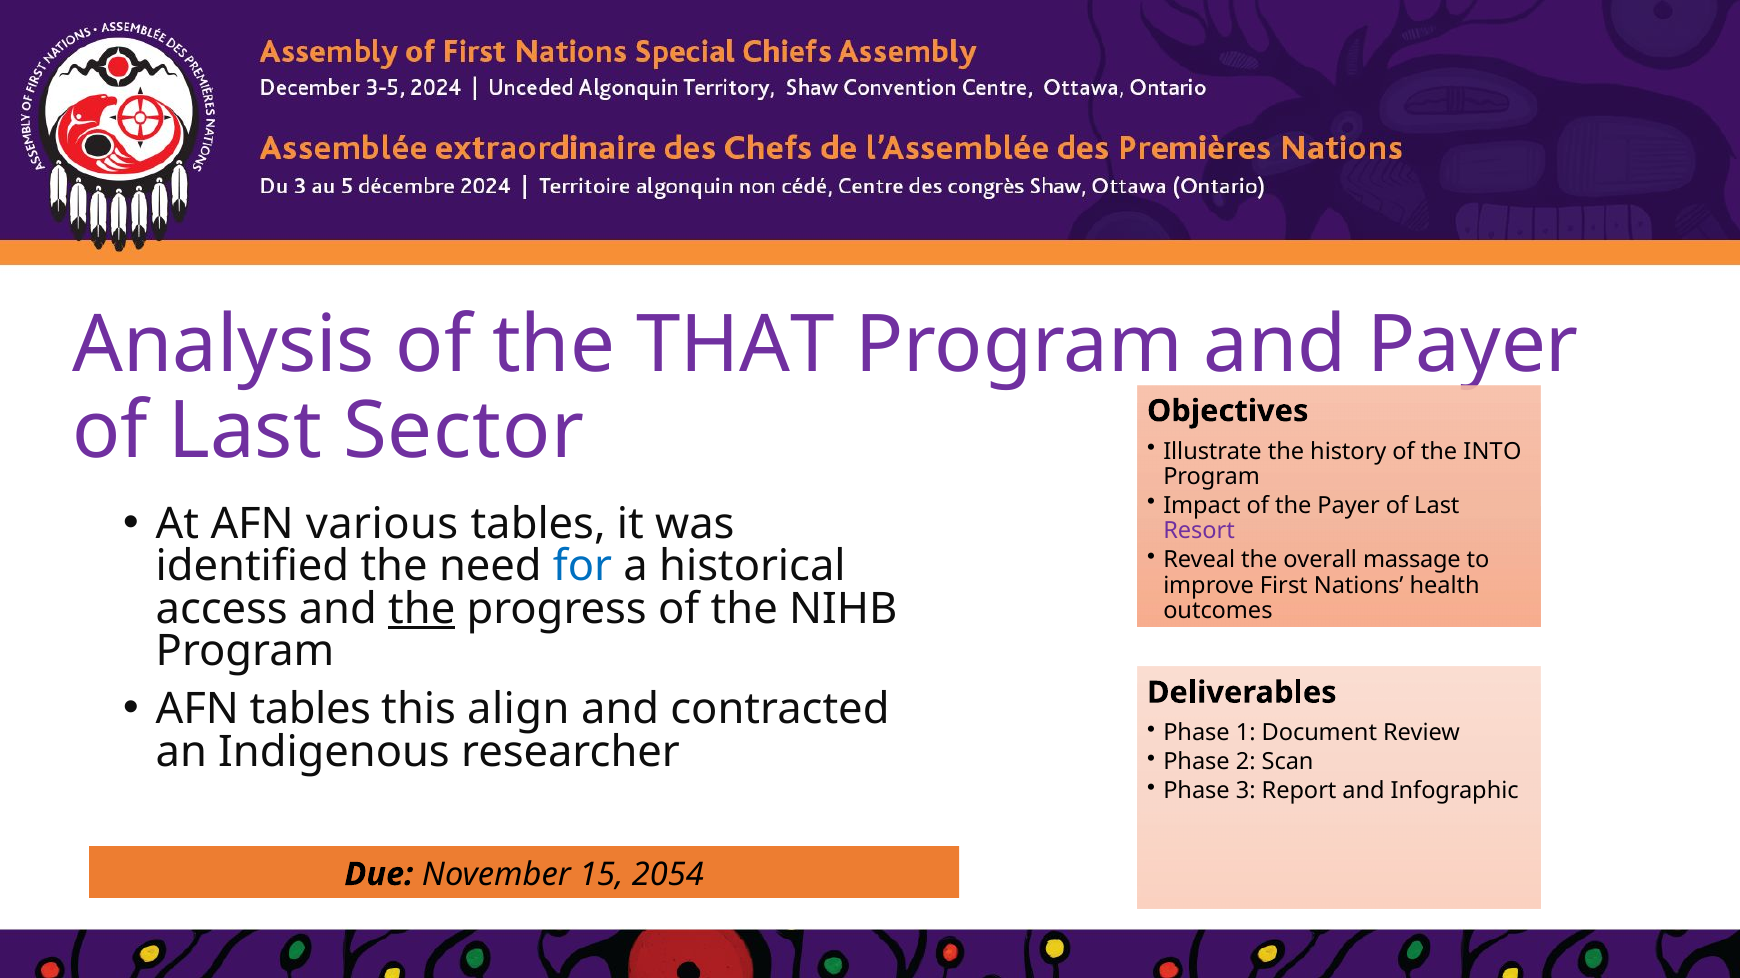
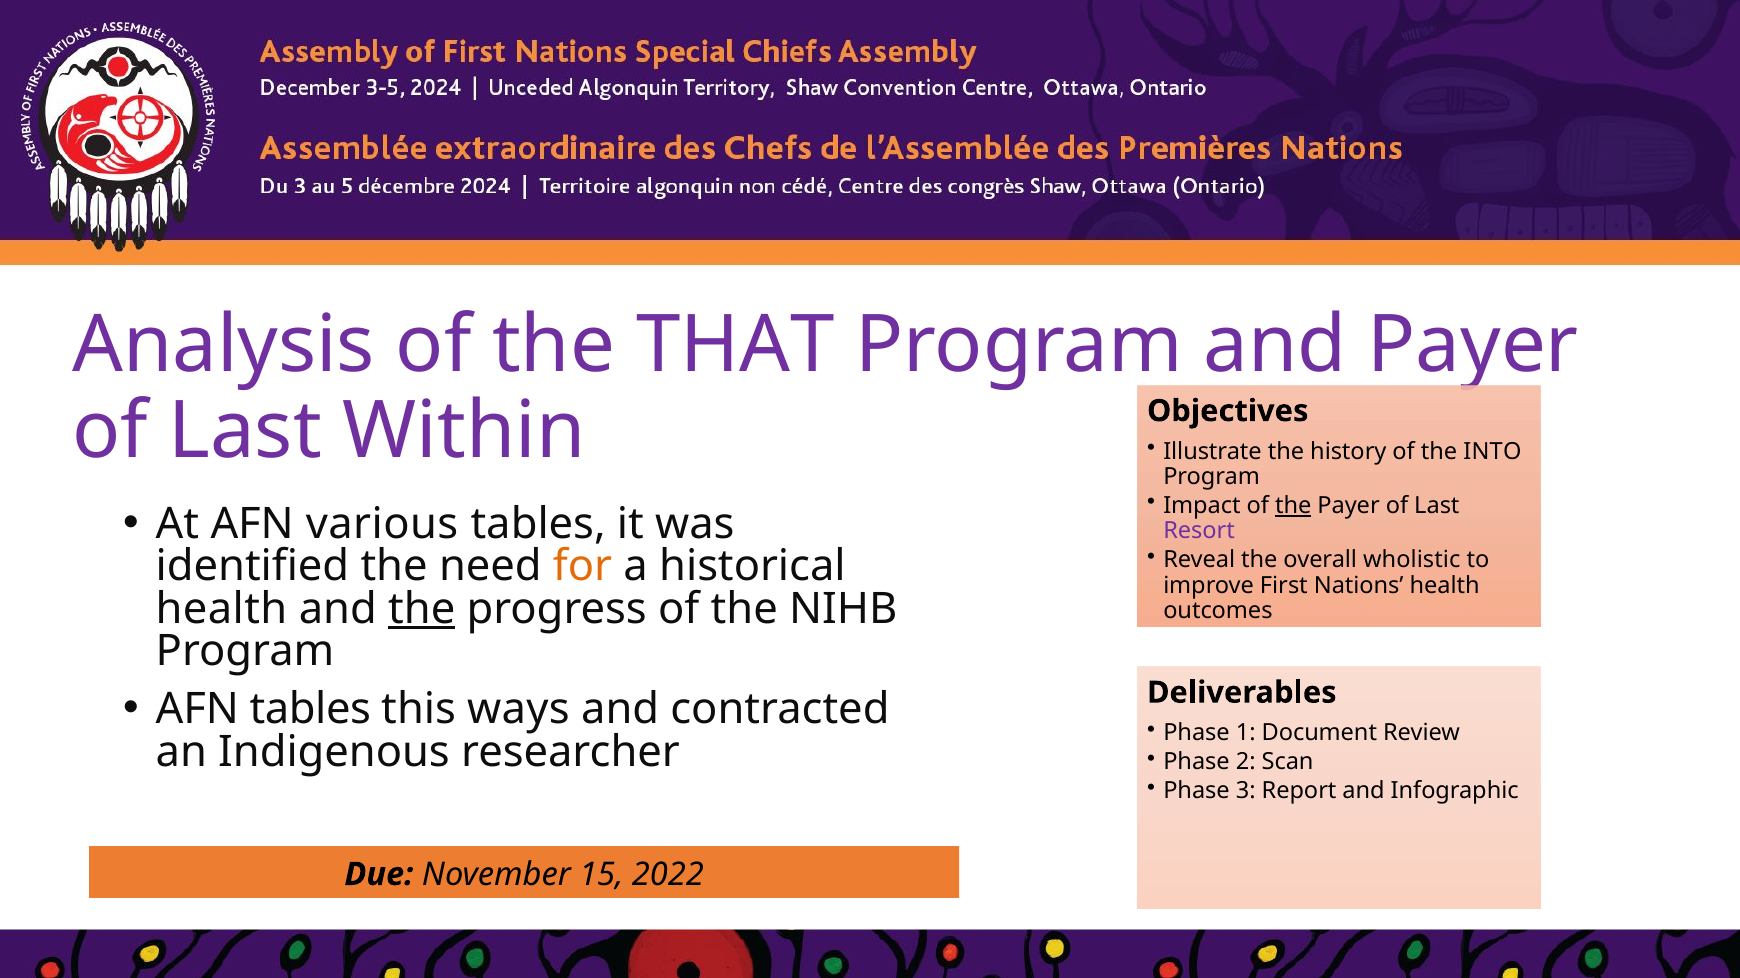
Sector: Sector -> Within
the at (1293, 506) underline: none -> present
massage: massage -> wholistic
for colour: blue -> orange
access at (222, 609): access -> health
align: align -> ways
2054: 2054 -> 2022
